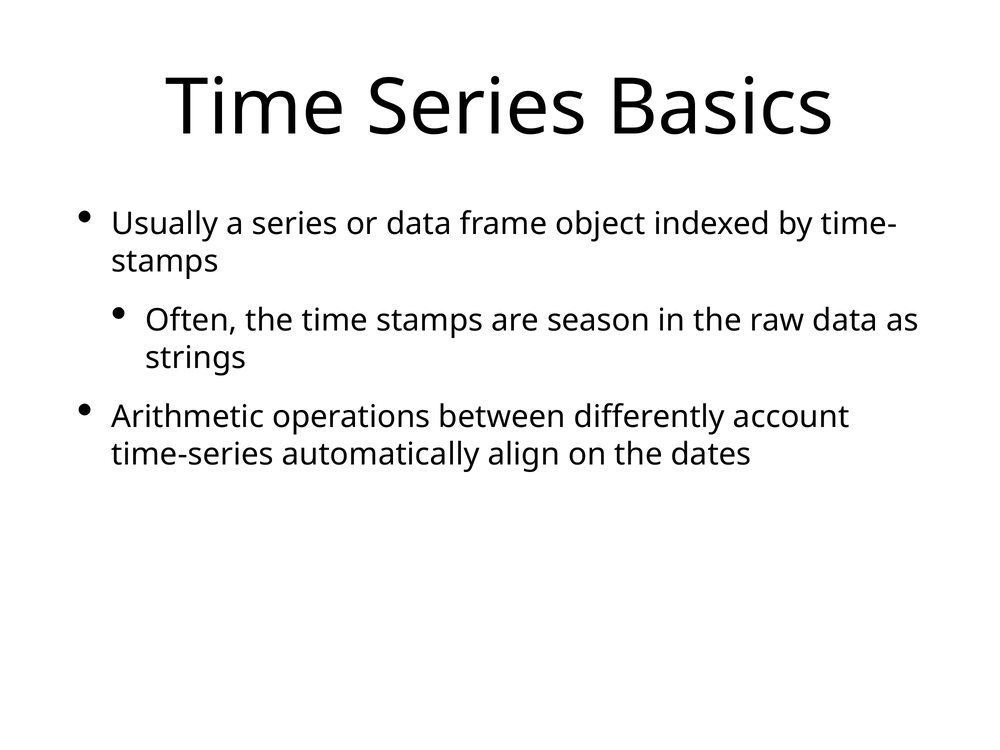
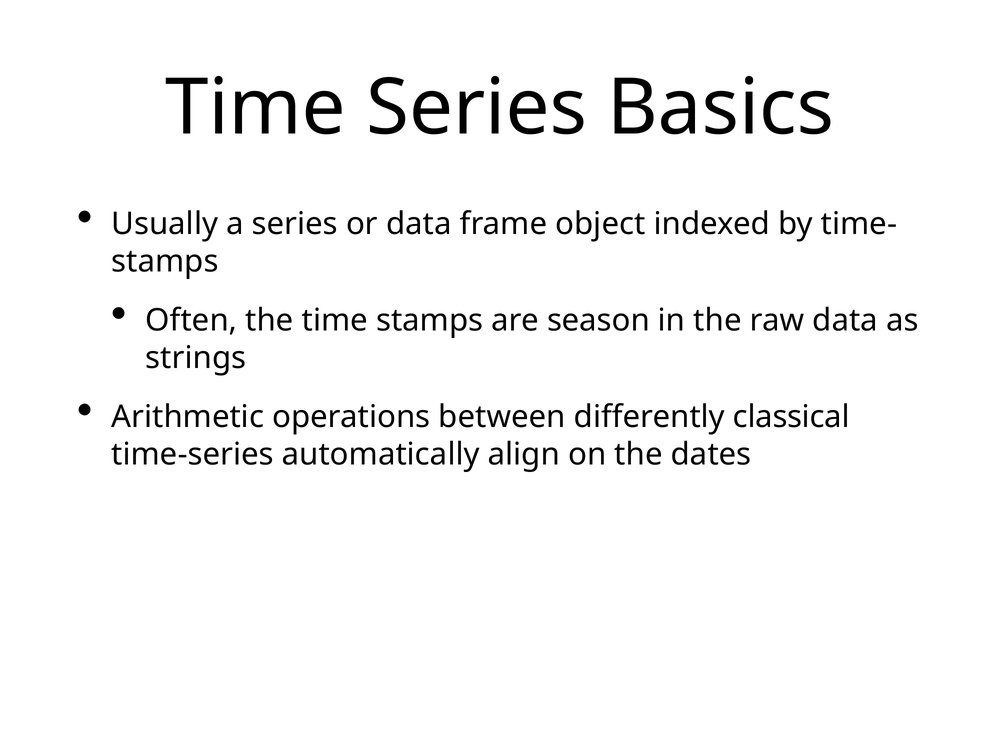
account: account -> classical
